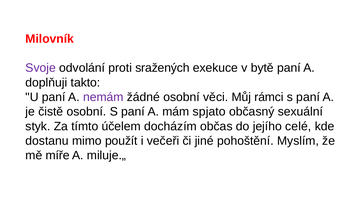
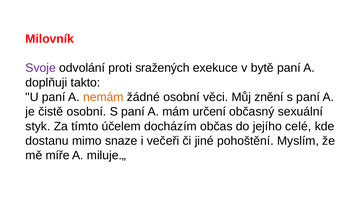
nemám colour: purple -> orange
rámci: rámci -> znění
spjato: spjato -> určení
použít: použít -> snaze
